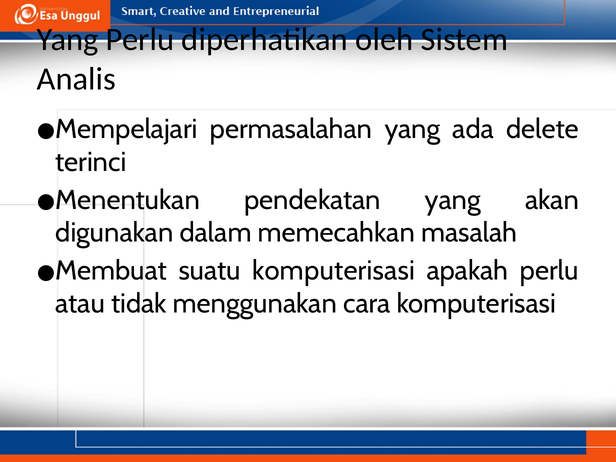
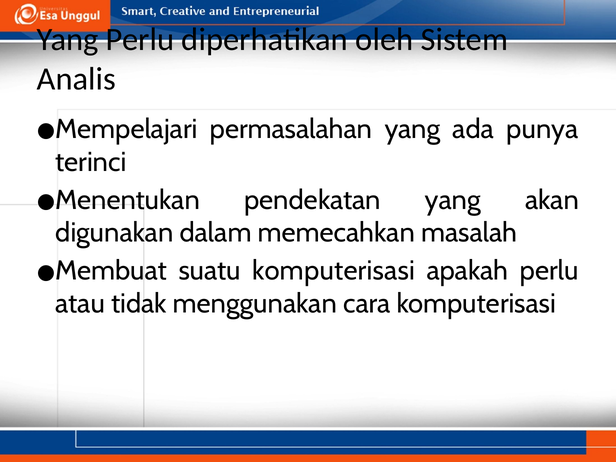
delete: delete -> punya
